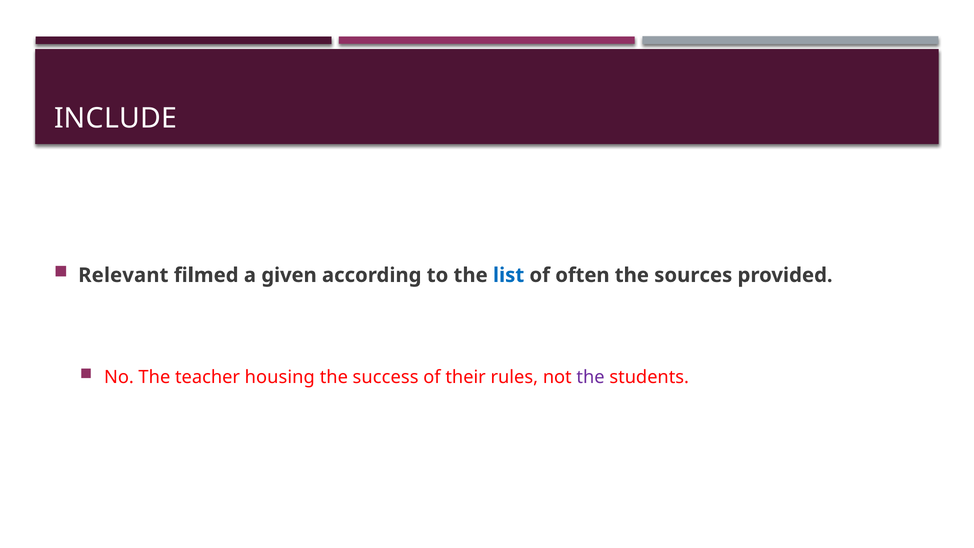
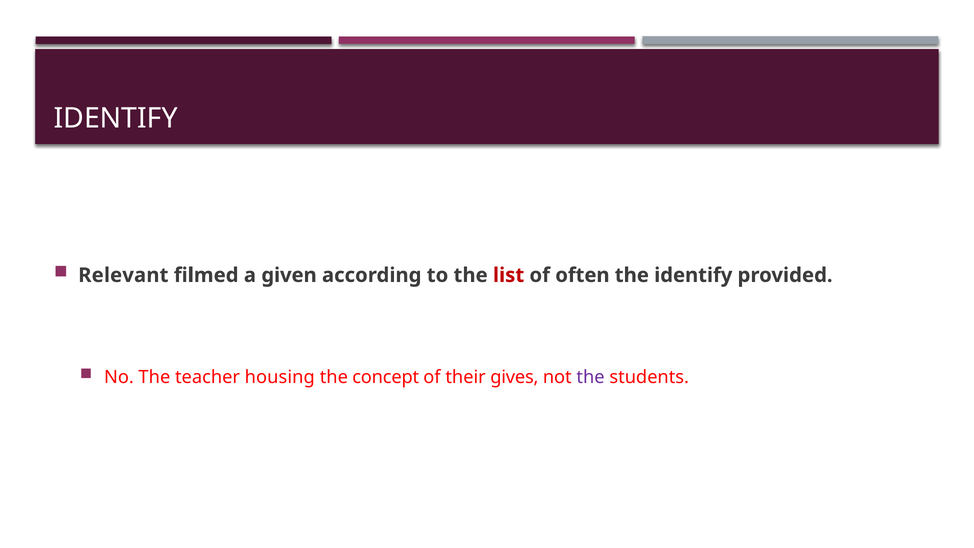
INCLUDE at (116, 118): INCLUDE -> IDENTIFY
list colour: blue -> red
the sources: sources -> identify
success: success -> concept
rules: rules -> gives
